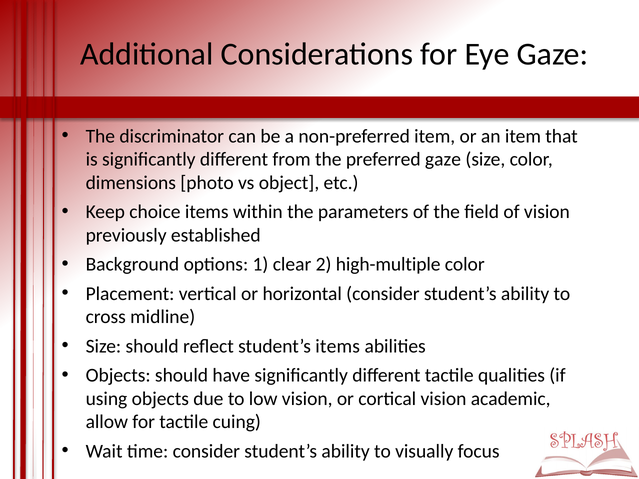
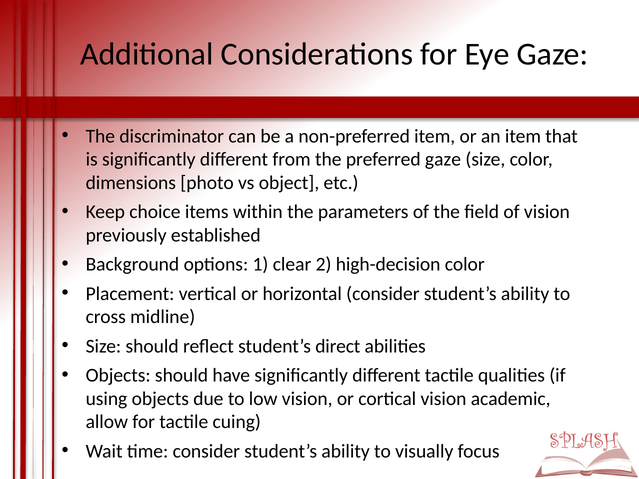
high-multiple: high-multiple -> high-decision
student’s items: items -> direct
